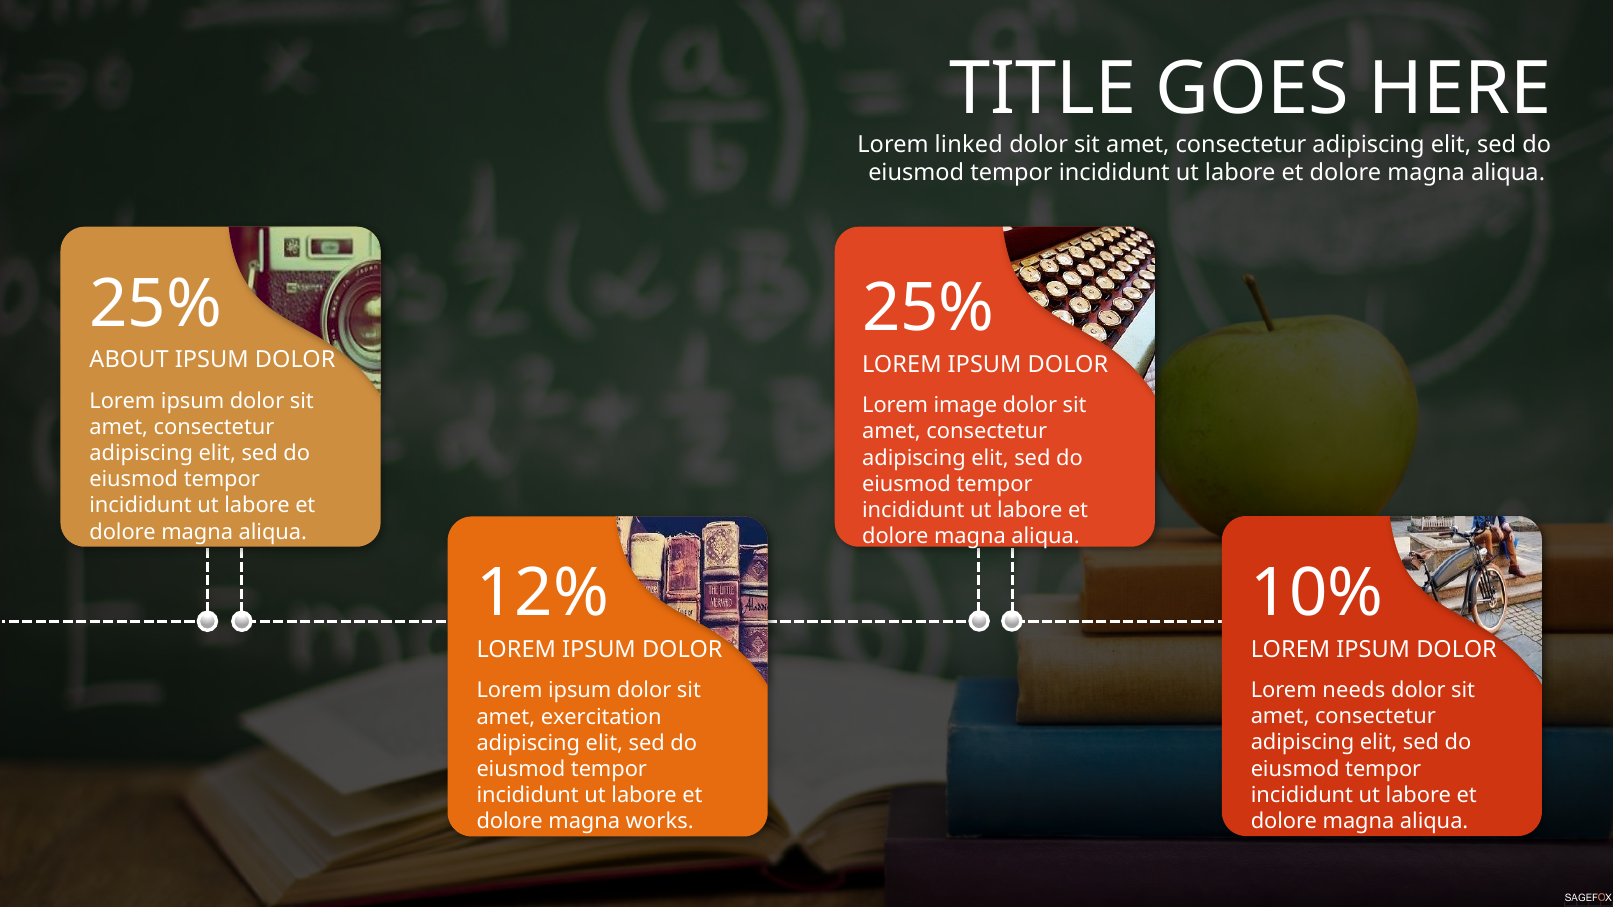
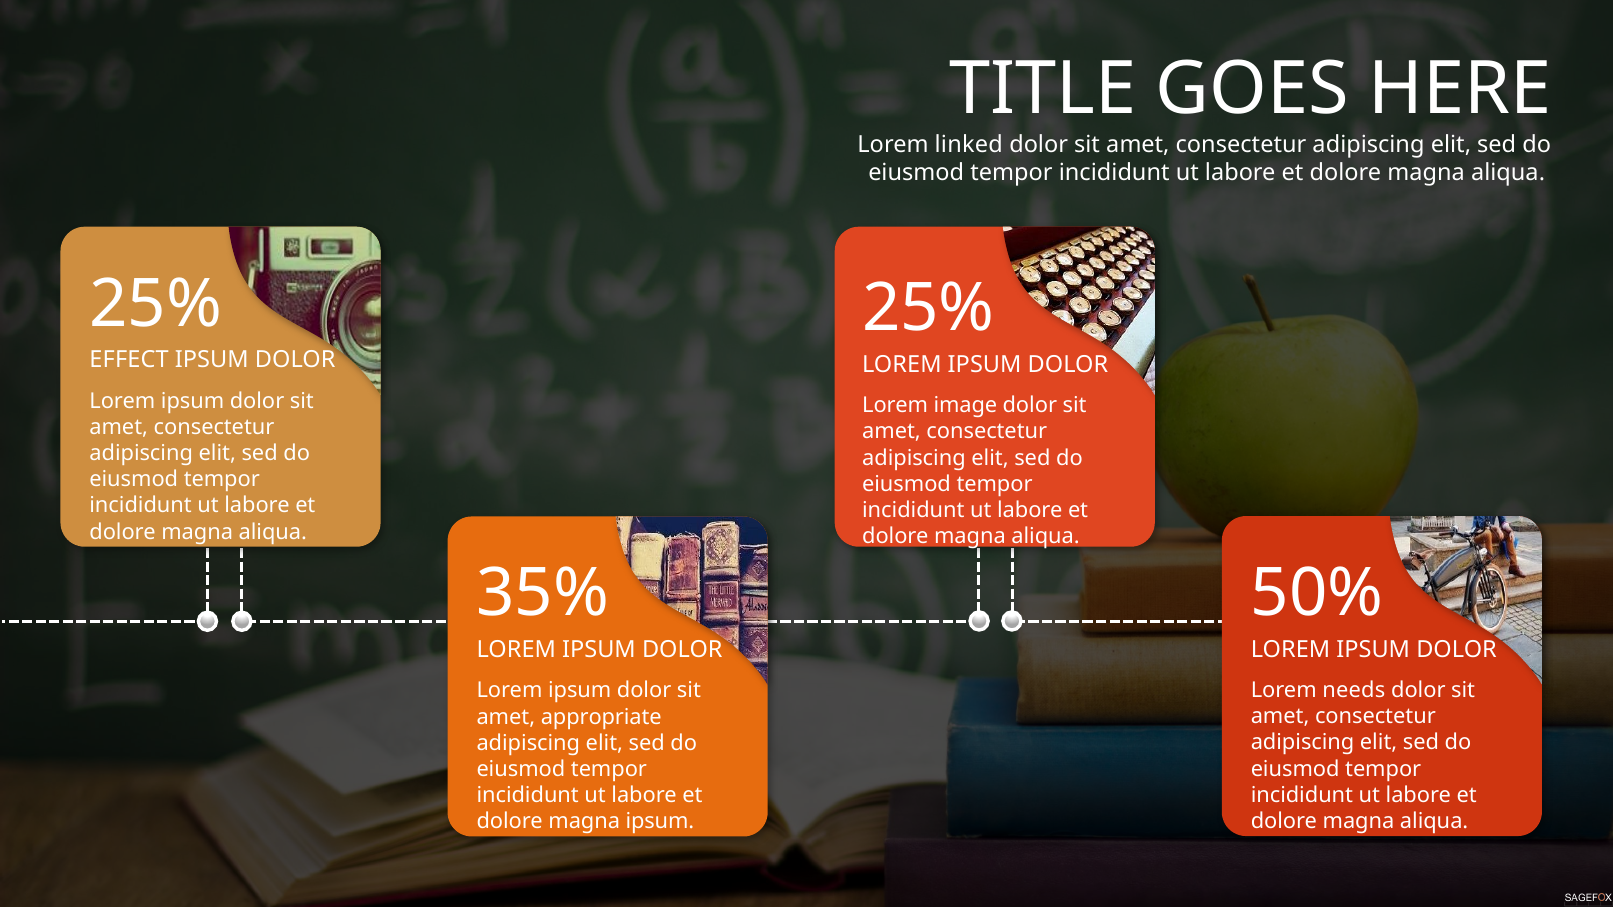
ABOUT: ABOUT -> EFFECT
10%: 10% -> 50%
12%: 12% -> 35%
exercitation: exercitation -> appropriate
magna works: works -> ipsum
